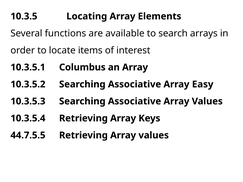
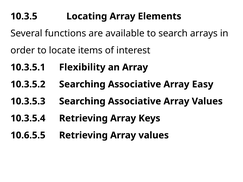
Columbus: Columbus -> Flexibility
44.7.5.5: 44.7.5.5 -> 10.6.5.5
